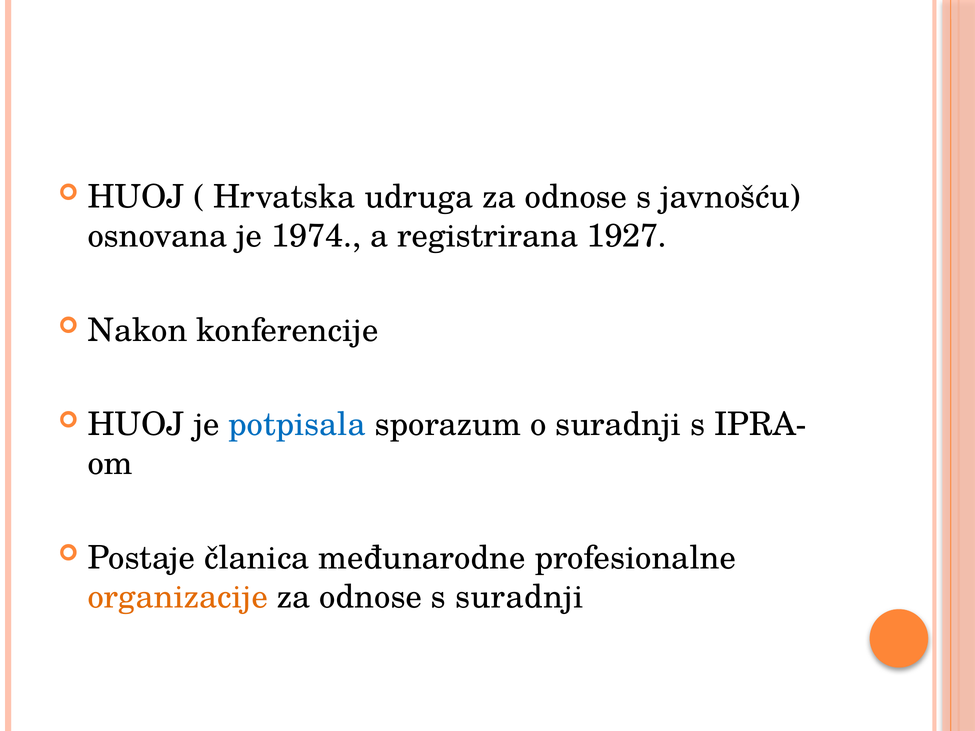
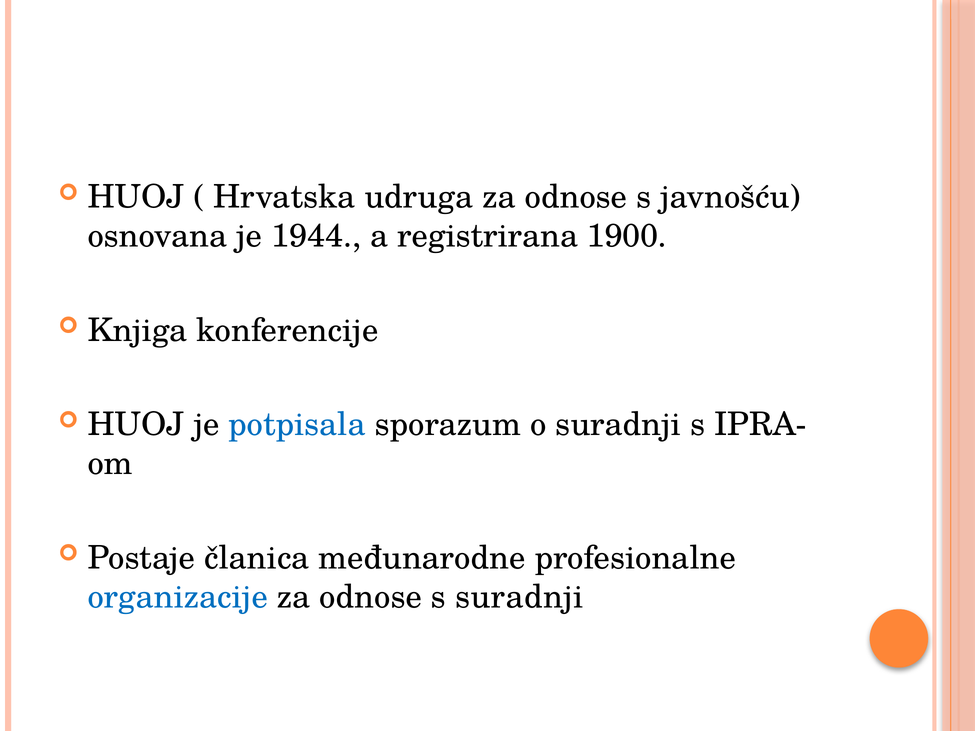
1974: 1974 -> 1944
1927: 1927 -> 1900
Nakon: Nakon -> Knjiga
organizacije colour: orange -> blue
